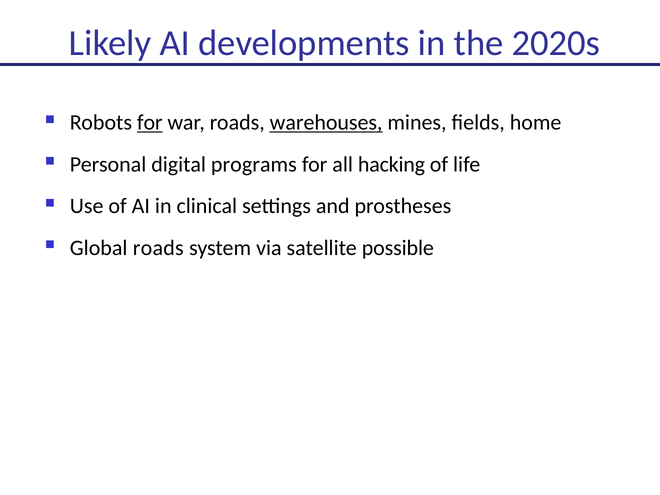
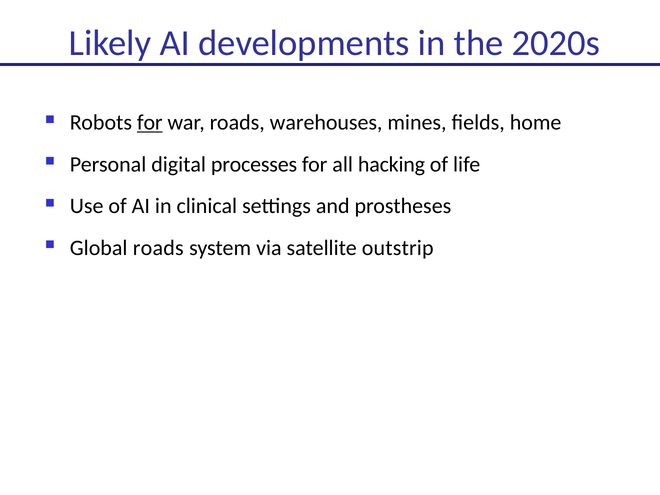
warehouses underline: present -> none
programs: programs -> processes
possible: possible -> outstrip
